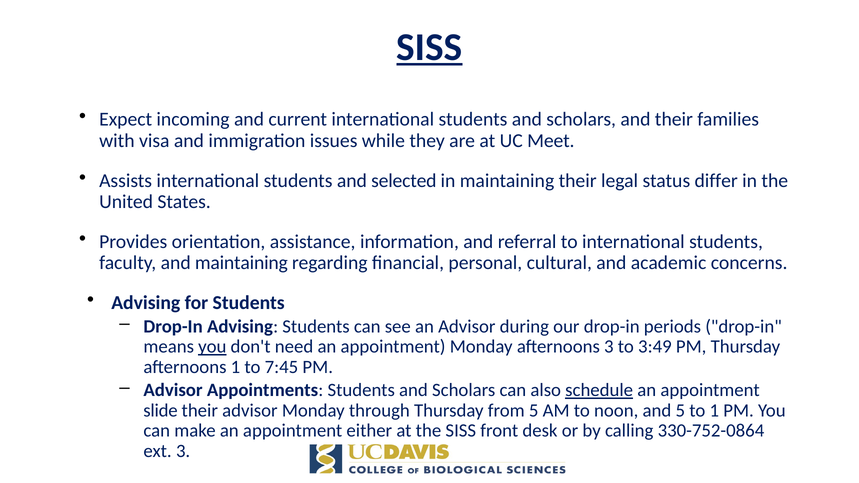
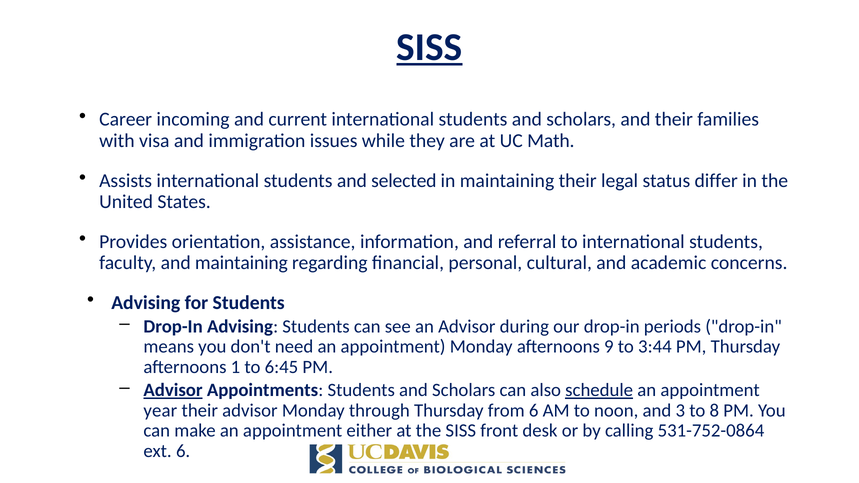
Expect: Expect -> Career
Meet: Meet -> Math
you at (212, 347) underline: present -> none
afternoons 3: 3 -> 9
3:49: 3:49 -> 3:44
7:45: 7:45 -> 6:45
Advisor at (173, 390) underline: none -> present
slide: slide -> year
from 5: 5 -> 6
and 5: 5 -> 3
to 1: 1 -> 8
330-752-0864: 330-752-0864 -> 531-752-0864
ext 3: 3 -> 6
